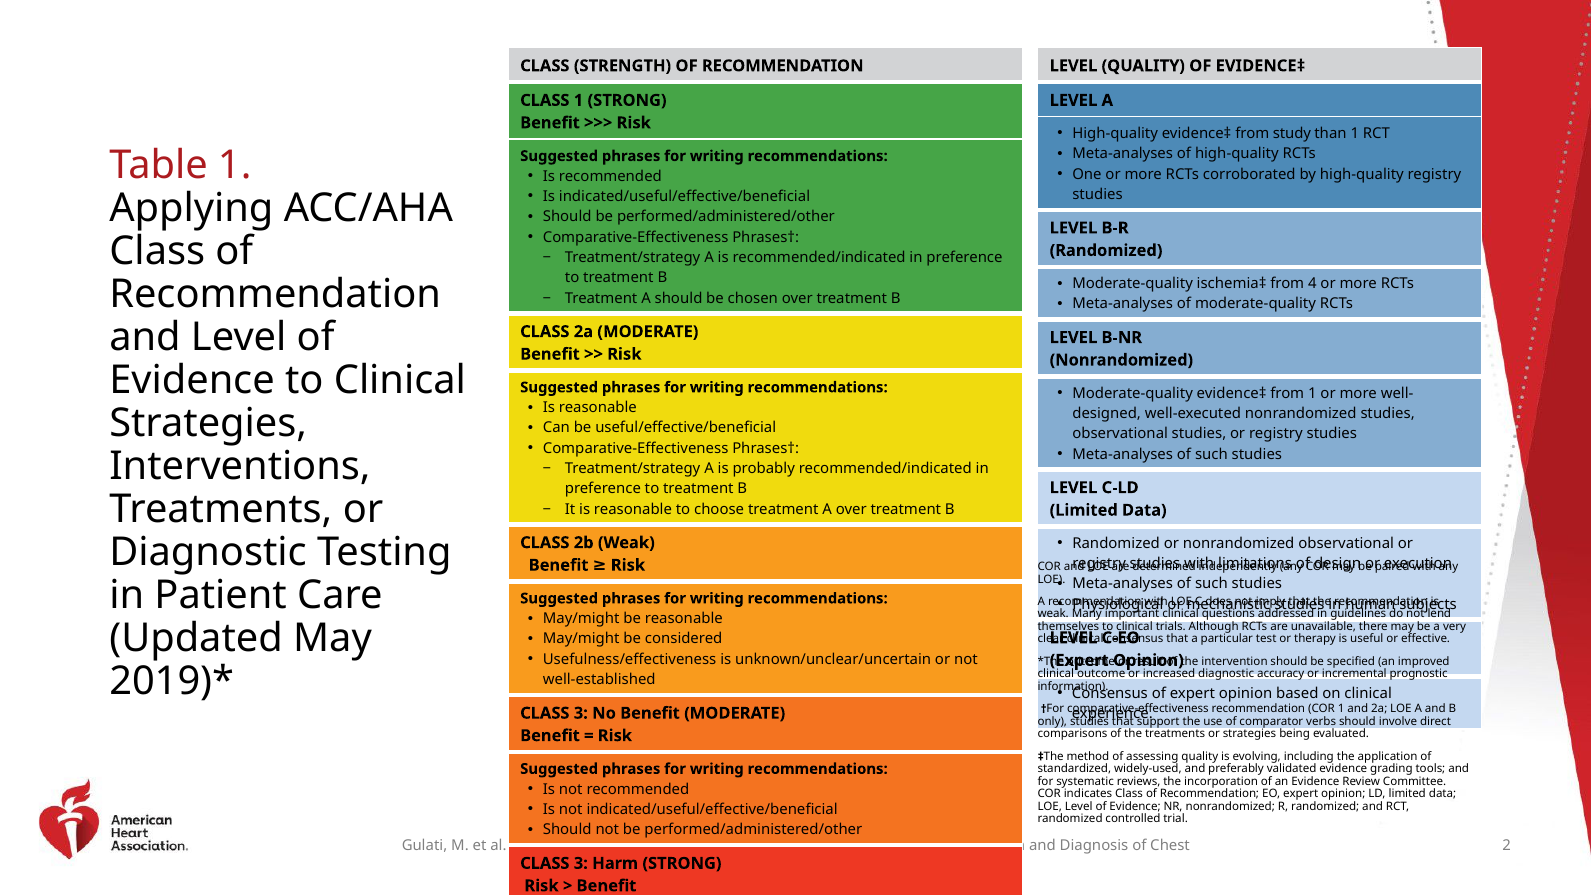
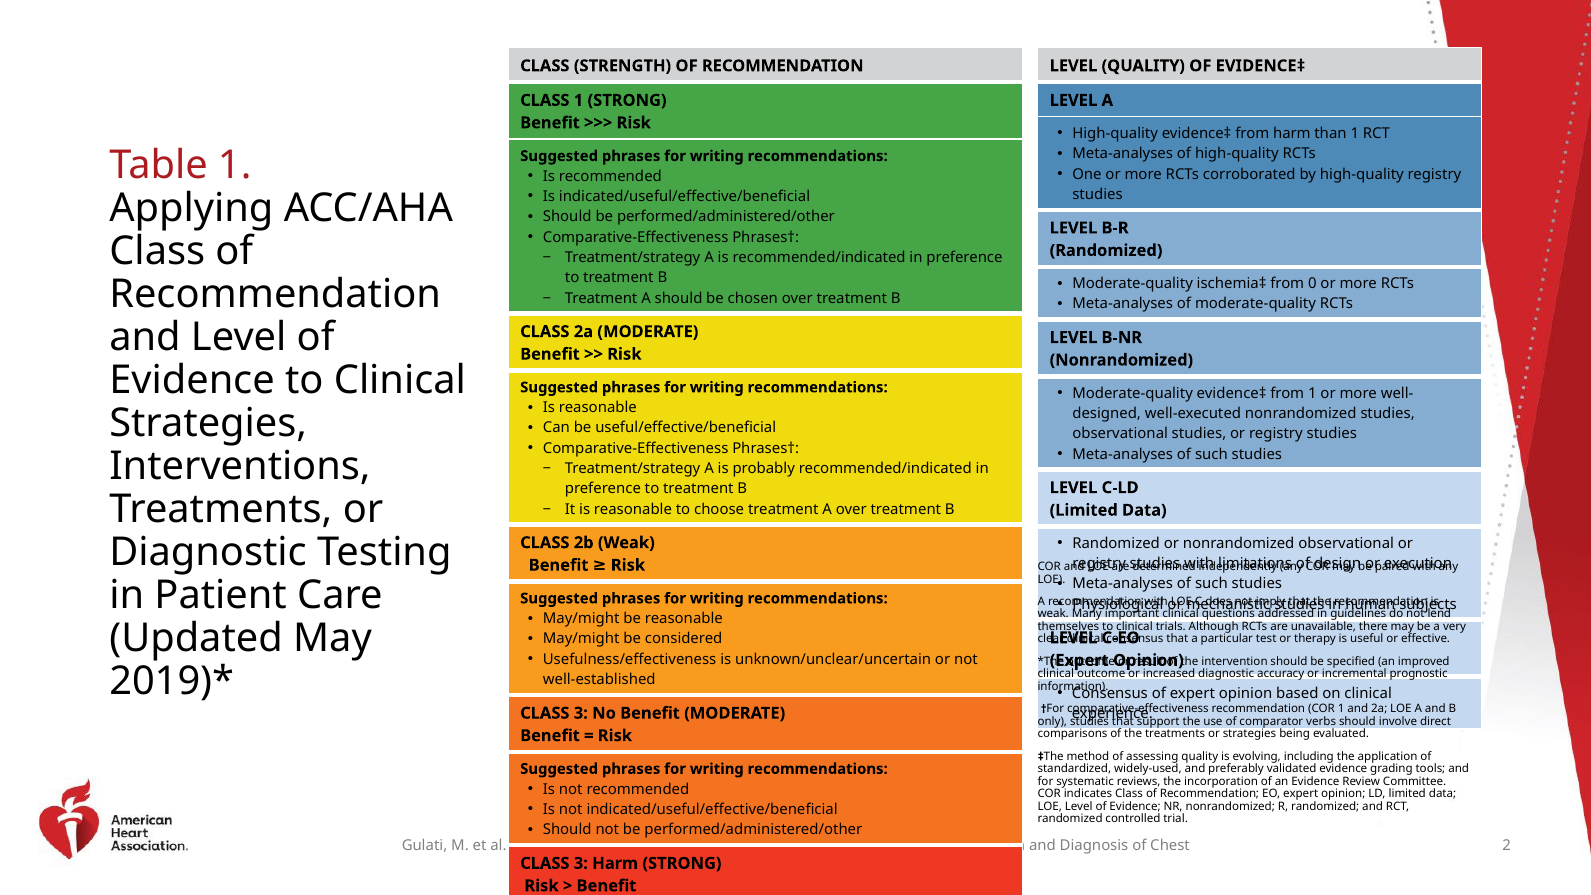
from study: study -> harm
4: 4 -> 0
